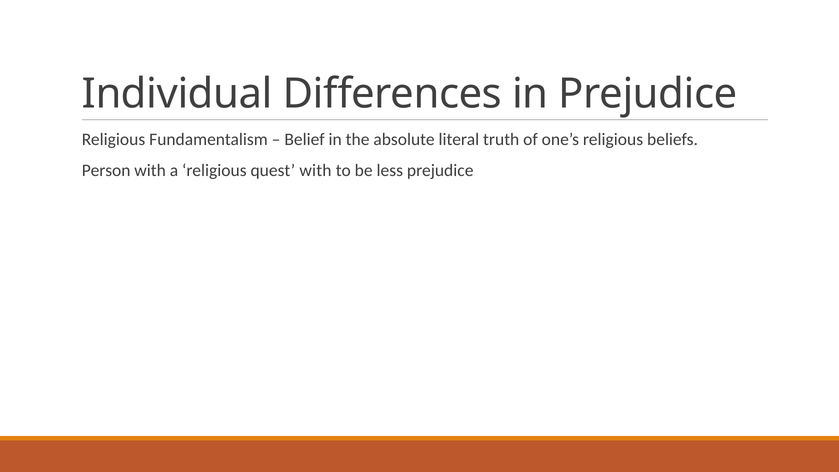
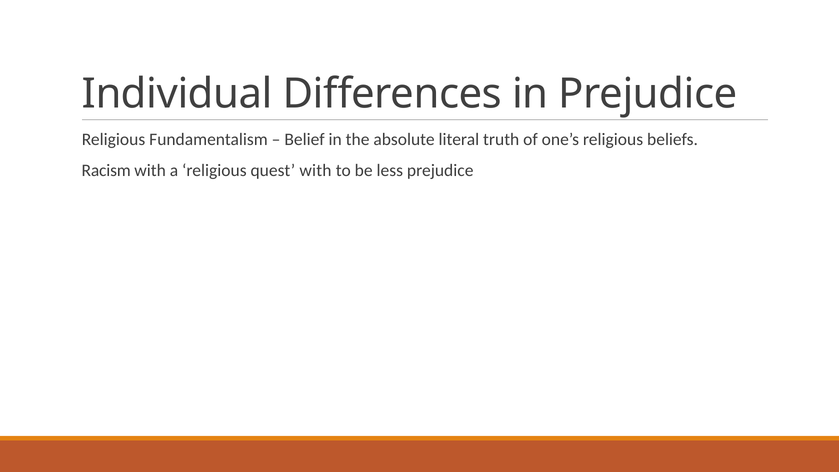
Person: Person -> Racism
